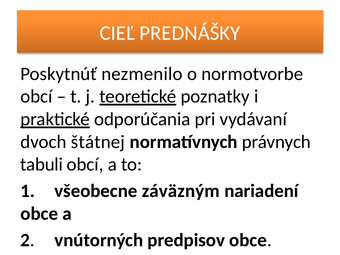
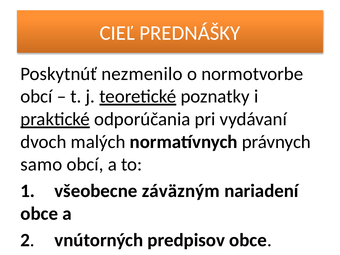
štátnej: štátnej -> malých
tabuli: tabuli -> samo
